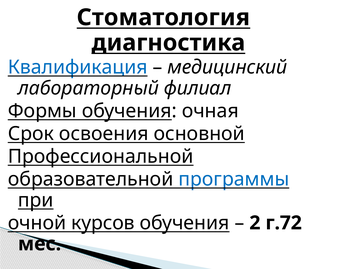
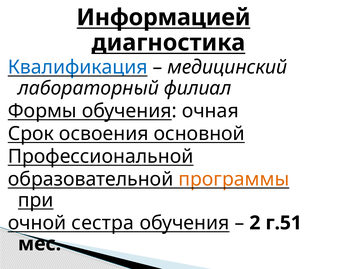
Стоматология: Стоматология -> Информацией
программы colour: blue -> orange
курсов: курсов -> сестра
г.72: г.72 -> г.51
